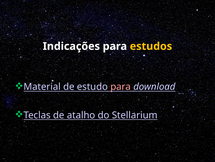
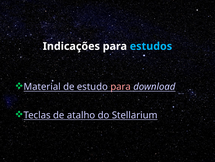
estudos colour: yellow -> light blue
